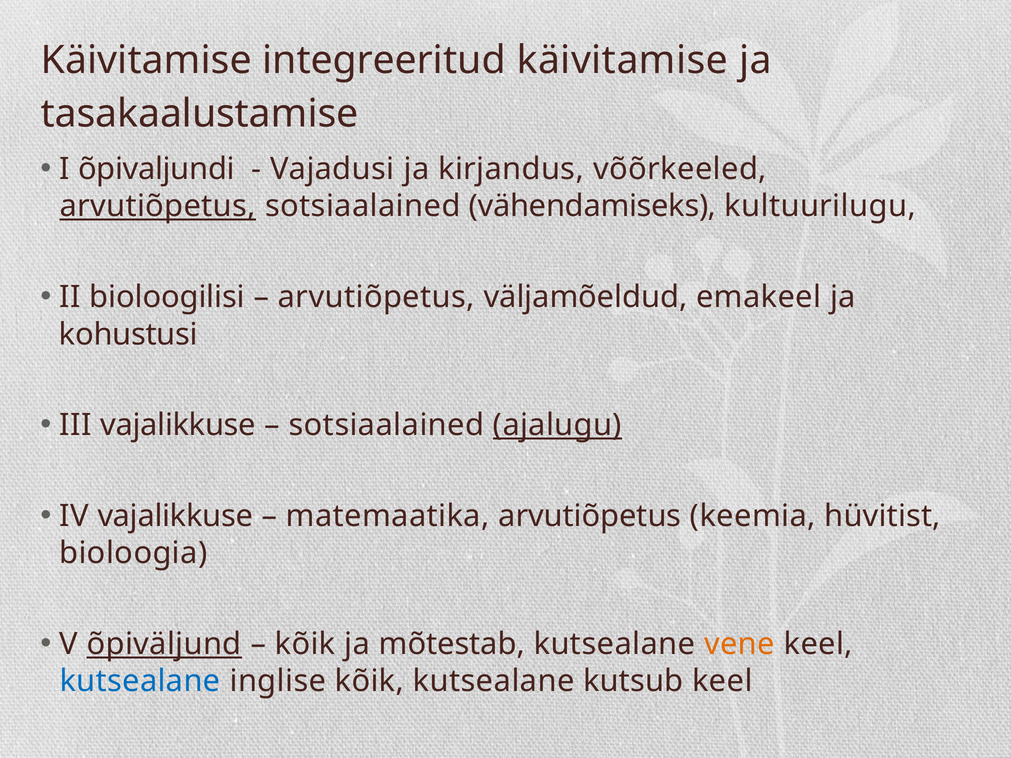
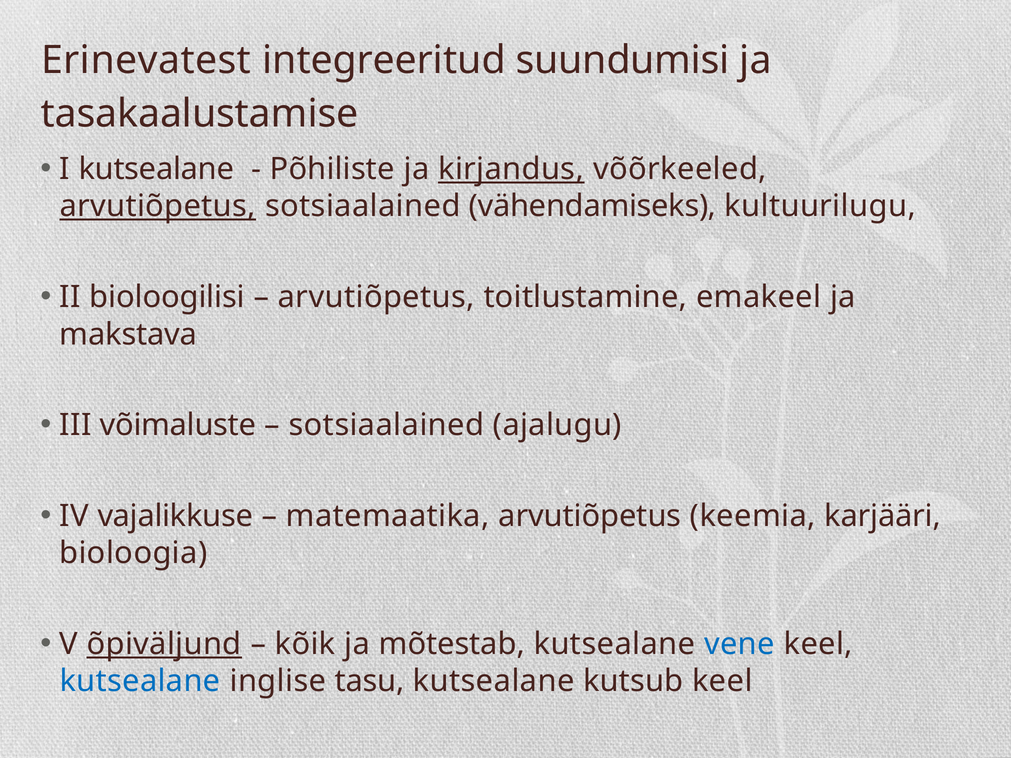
Käivitamise at (146, 60): Käivitamise -> Erinevatest
integreeritud käivitamise: käivitamise -> suundumisi
I õpivaljundi: õpivaljundi -> kutsealane
Vajadusi: Vajadusi -> Põhiliste
kirjandus underline: none -> present
väljamõeldud: väljamõeldud -> toitlustamine
kohustusi: kohustusi -> makstava
III vajalikkuse: vajalikkuse -> võimaluste
ajalugu underline: present -> none
hüvitist: hüvitist -> karjääri
vene colour: orange -> blue
inglise kõik: kõik -> tasu
